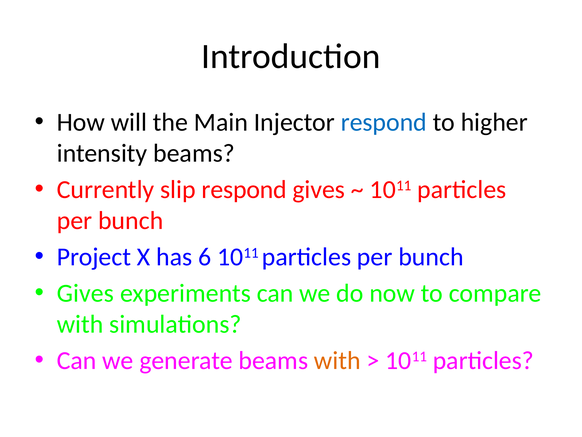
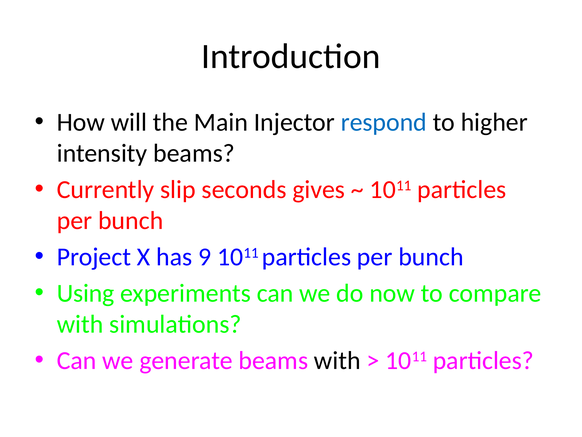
slip respond: respond -> seconds
6: 6 -> 9
Gives at (85, 293): Gives -> Using
with at (337, 360) colour: orange -> black
